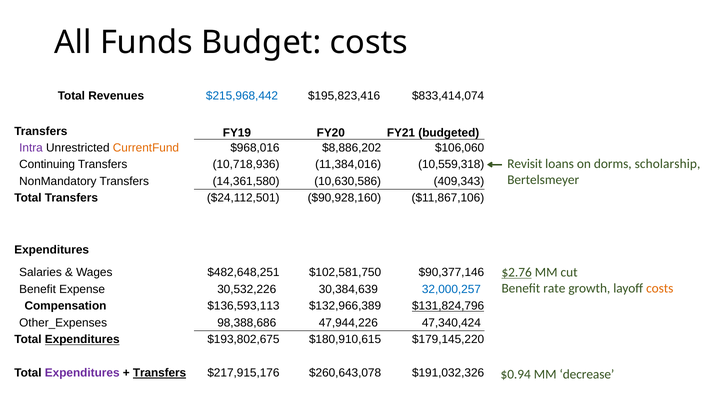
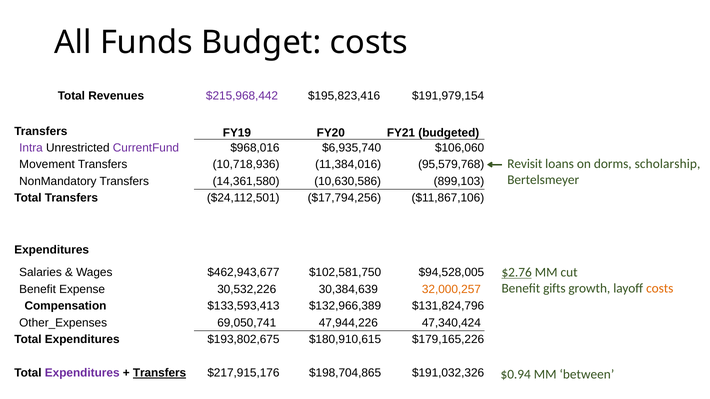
$215,968,442 colour: blue -> purple
$833,414,074: $833,414,074 -> $191,979,154
CurrentFund colour: orange -> purple
$8,886,202: $8,886,202 -> $6,935,740
Continuing: Continuing -> Movement
10,559,318: 10,559,318 -> 95,579,768
409,343: 409,343 -> 899,103
$90,928,160: $90,928,160 -> $17,794,256
$482,648,251: $482,648,251 -> $462,943,677
$90,377,146: $90,377,146 -> $94,528,005
rate: rate -> gifts
32,000,257 colour: blue -> orange
$136,593,113: $136,593,113 -> $133,593,413
$131,824,796 underline: present -> none
98,388,686: 98,388,686 -> 69,050,741
Expenditures at (82, 340) underline: present -> none
$179,145,220: $179,145,220 -> $179,165,226
$260,643,078: $260,643,078 -> $198,704,865
decrease: decrease -> between
